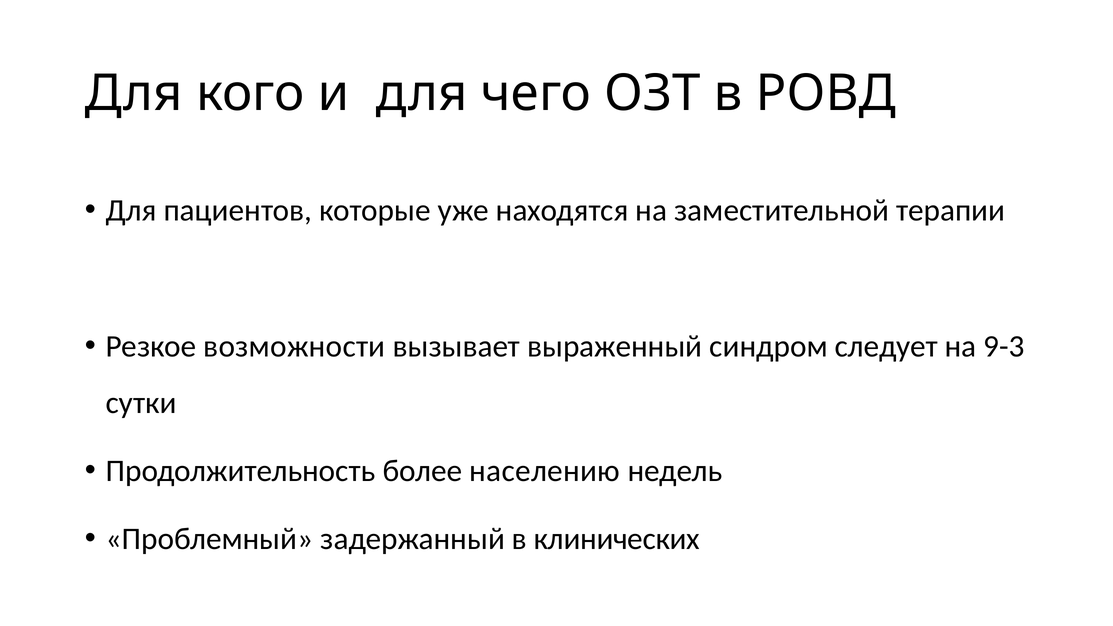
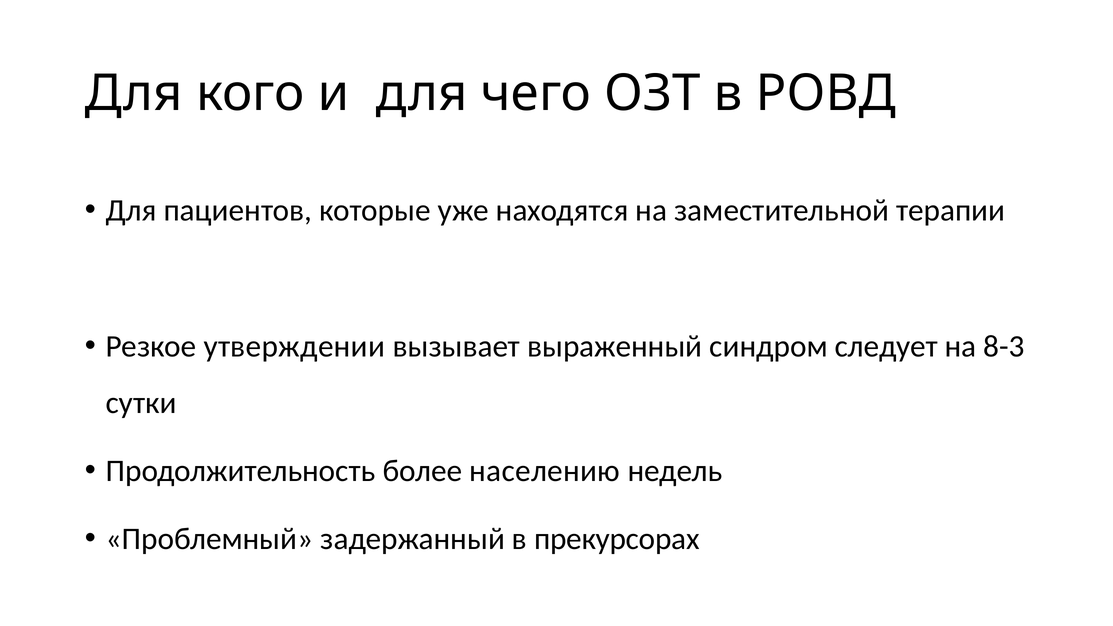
возможности: возможности -> утверждении
9-3: 9-3 -> 8-3
клинических: клинических -> прекурсорах
